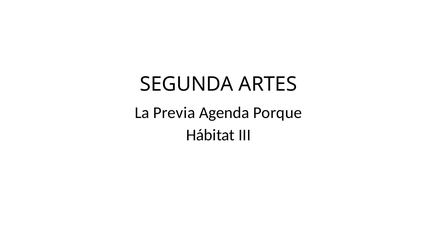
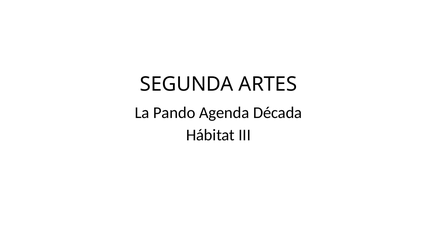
Previa: Previa -> Pando
Porque: Porque -> Década
